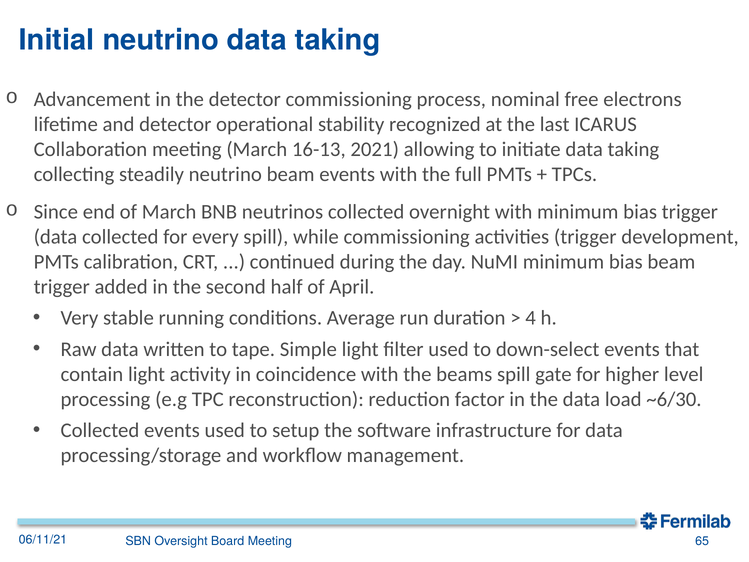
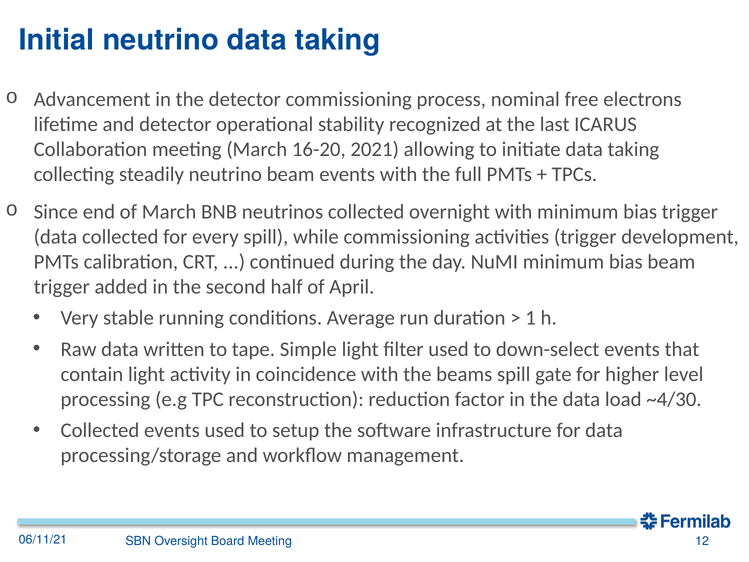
16-13: 16-13 -> 16-20
4: 4 -> 1
~6/30: ~6/30 -> ~4/30
65: 65 -> 12
